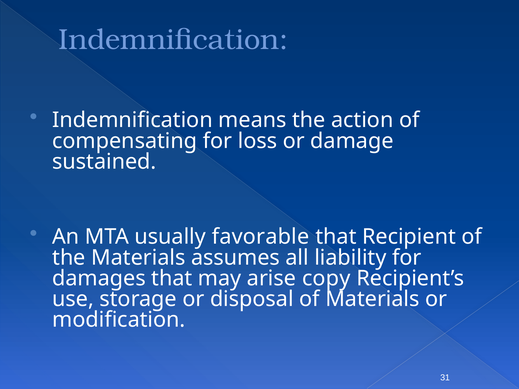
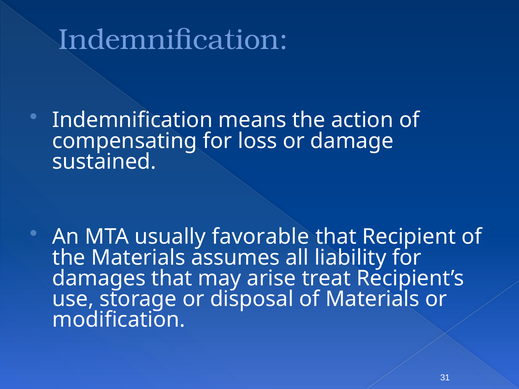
copy: copy -> treat
